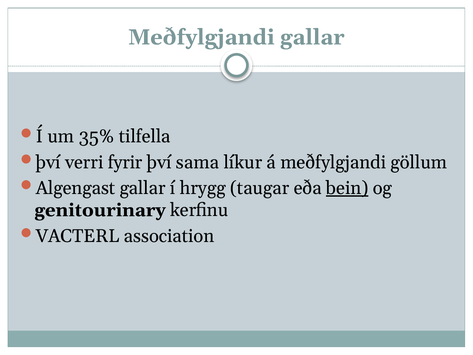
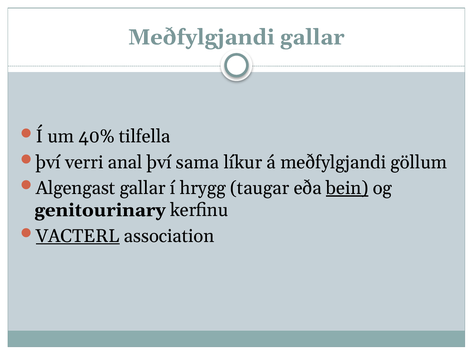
35%: 35% -> 40%
fyrir: fyrir -> anal
VACTERL underline: none -> present
